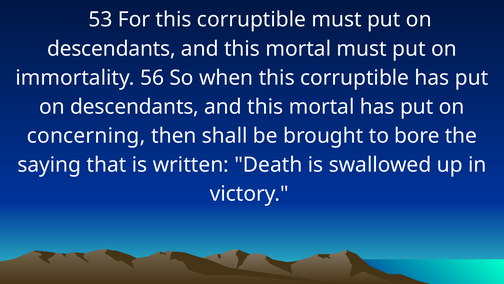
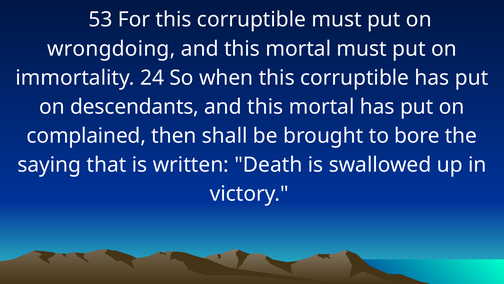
descendants at (111, 49): descendants -> wrongdoing
56: 56 -> 24
concerning: concerning -> complained
